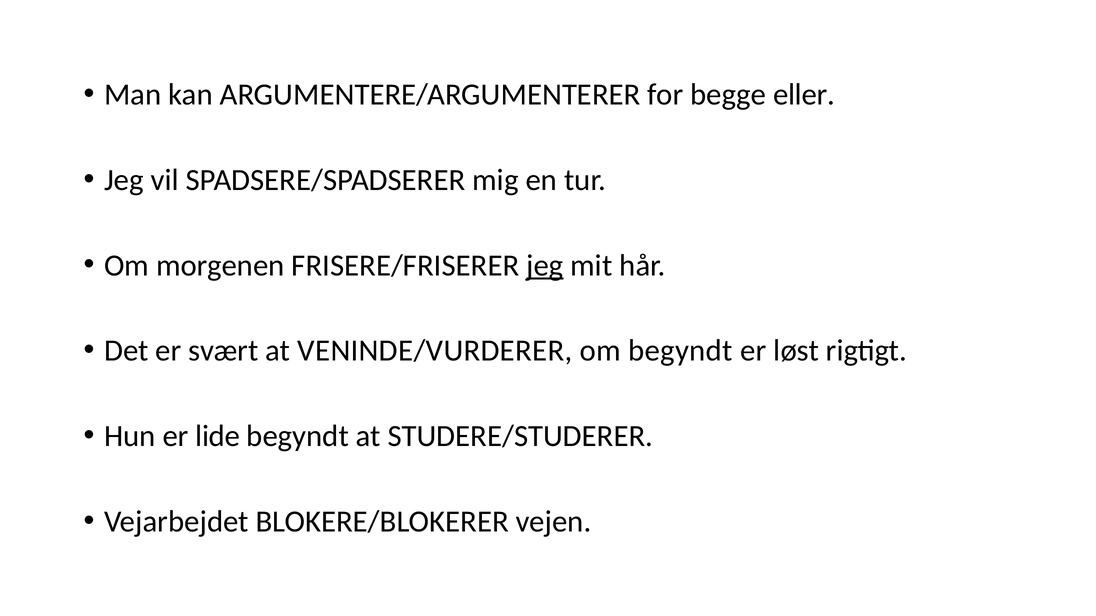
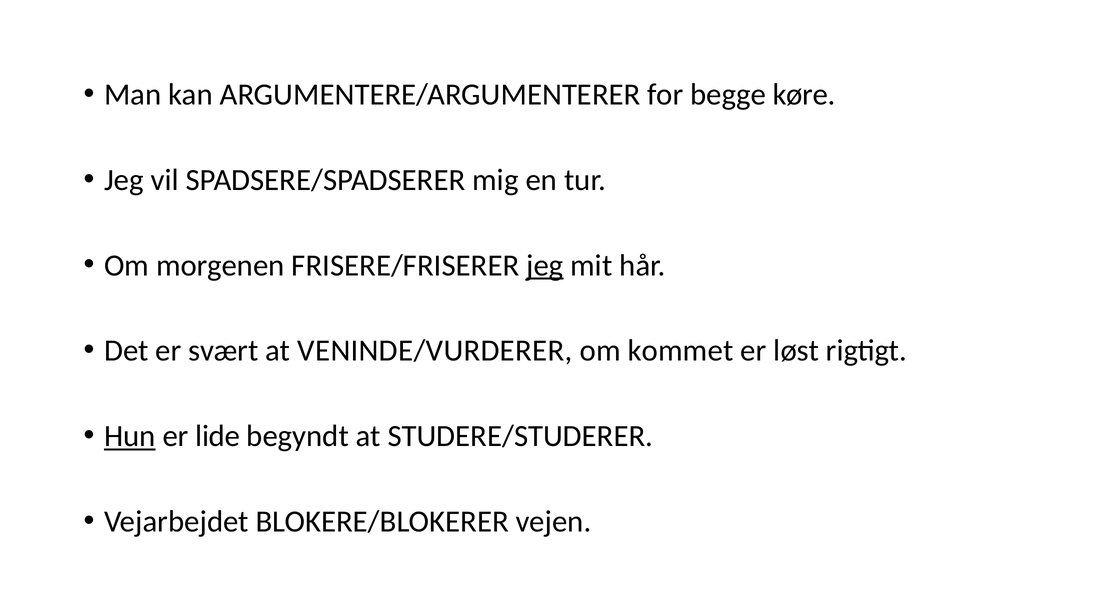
eller: eller -> køre
om begyndt: begyndt -> kommet
Hun underline: none -> present
